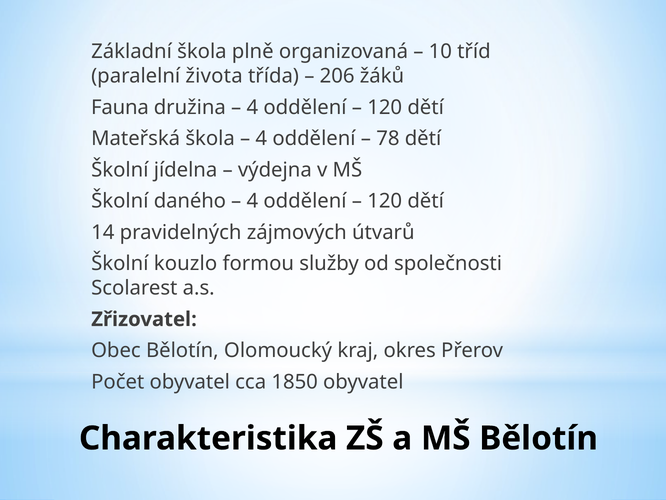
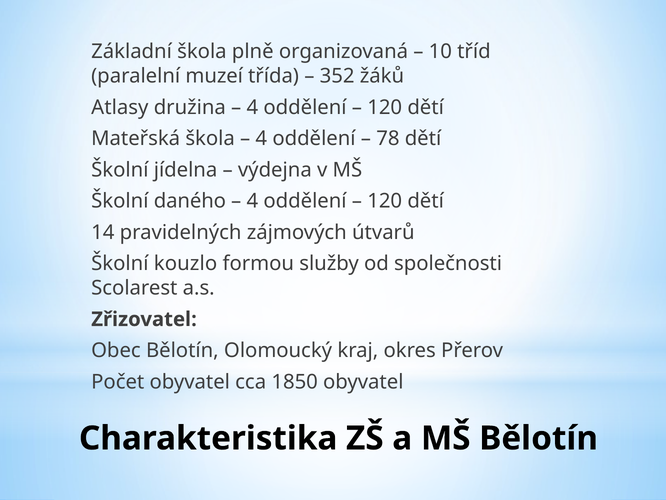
života: života -> muzeí
206: 206 -> 352
Fauna: Fauna -> Atlasy
